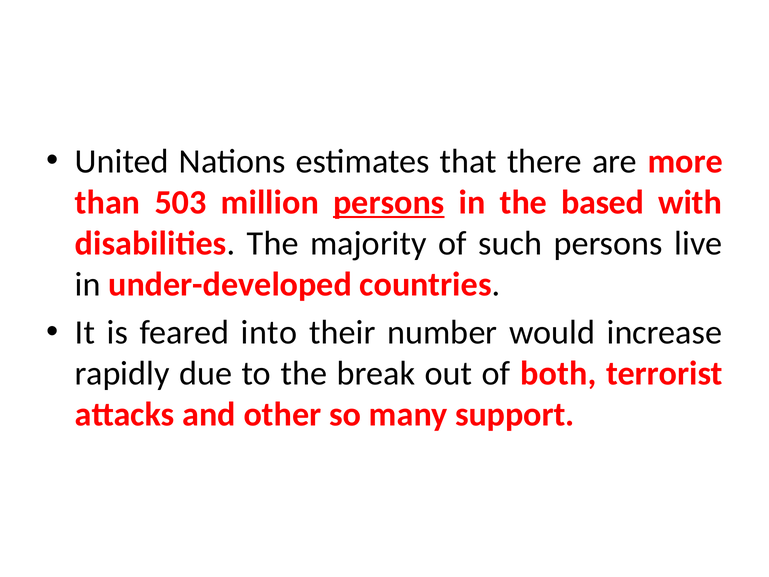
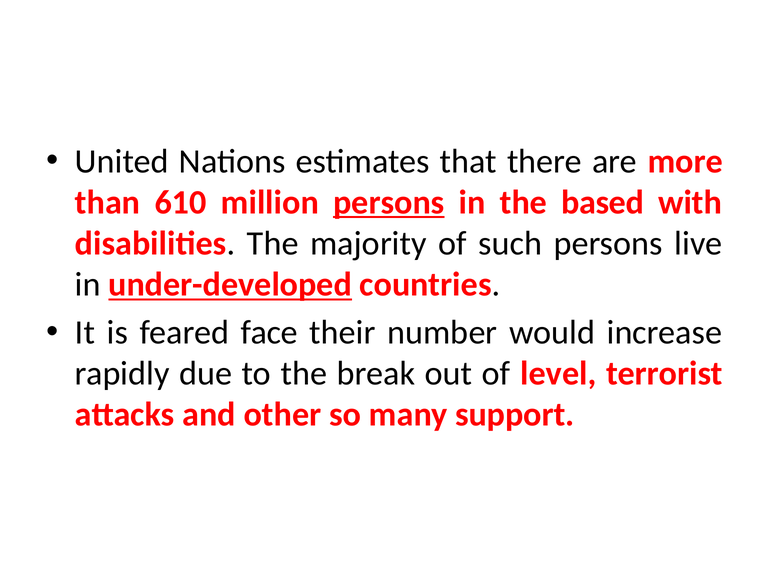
503: 503 -> 610
under-developed underline: none -> present
into: into -> face
both: both -> level
